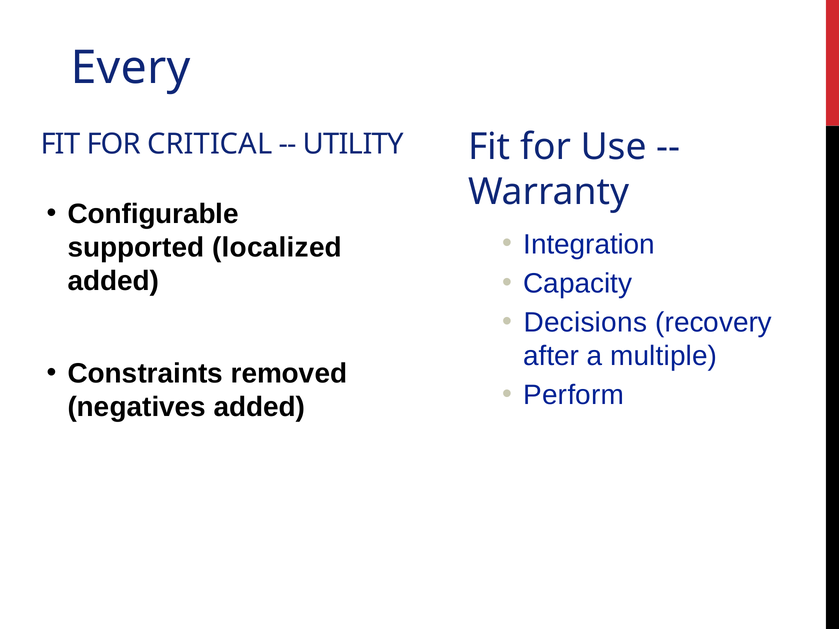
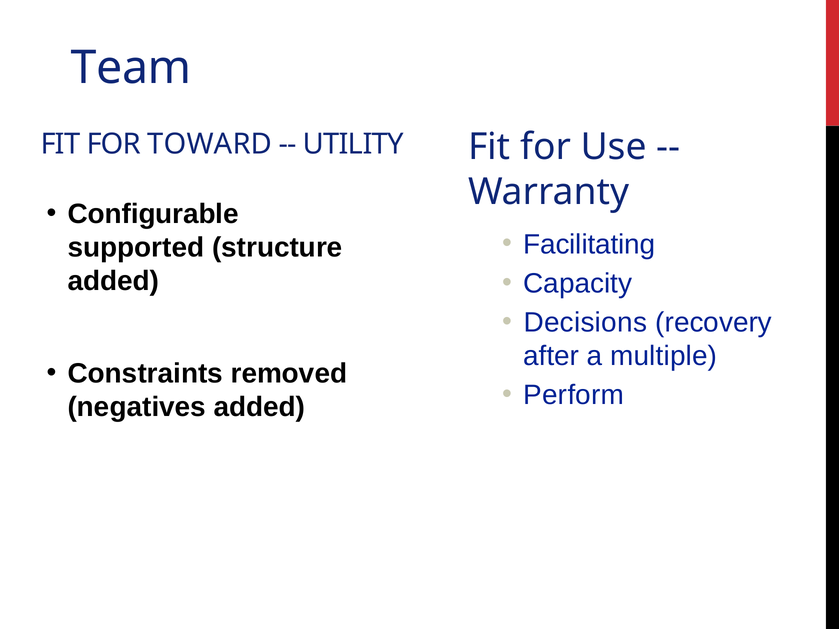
Every: Every -> Team
CRITICAL: CRITICAL -> TOWARD
Integration: Integration -> Facilitating
localized: localized -> structure
